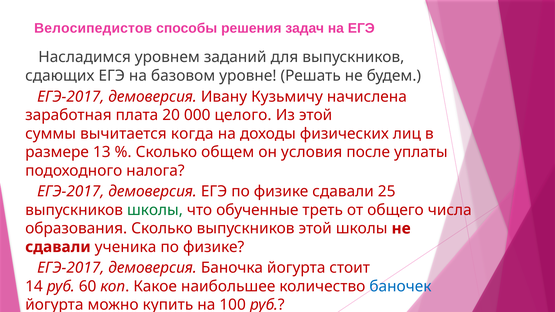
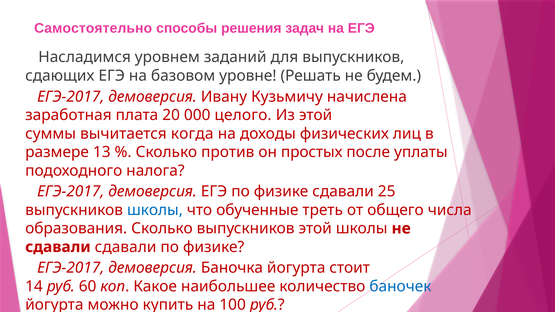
Велосипедистов: Велосипедистов -> Самостоятельно
общем: общем -> против
условия: условия -> простых
школы at (155, 210) colour: green -> blue
сдавали ученика: ученика -> сдавали
